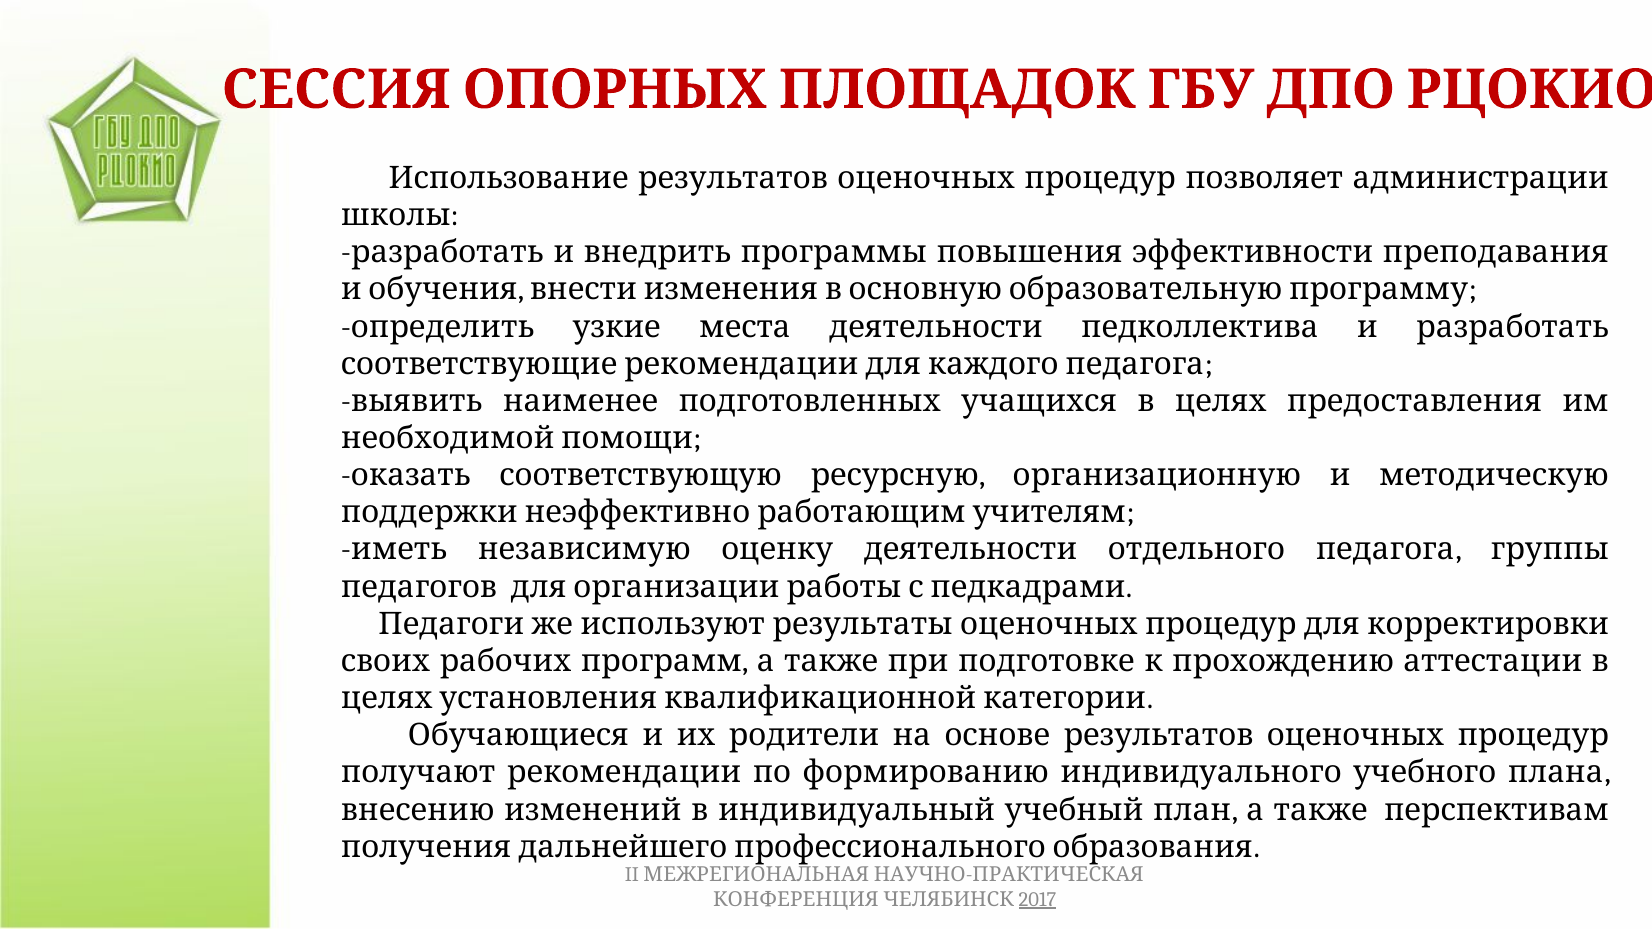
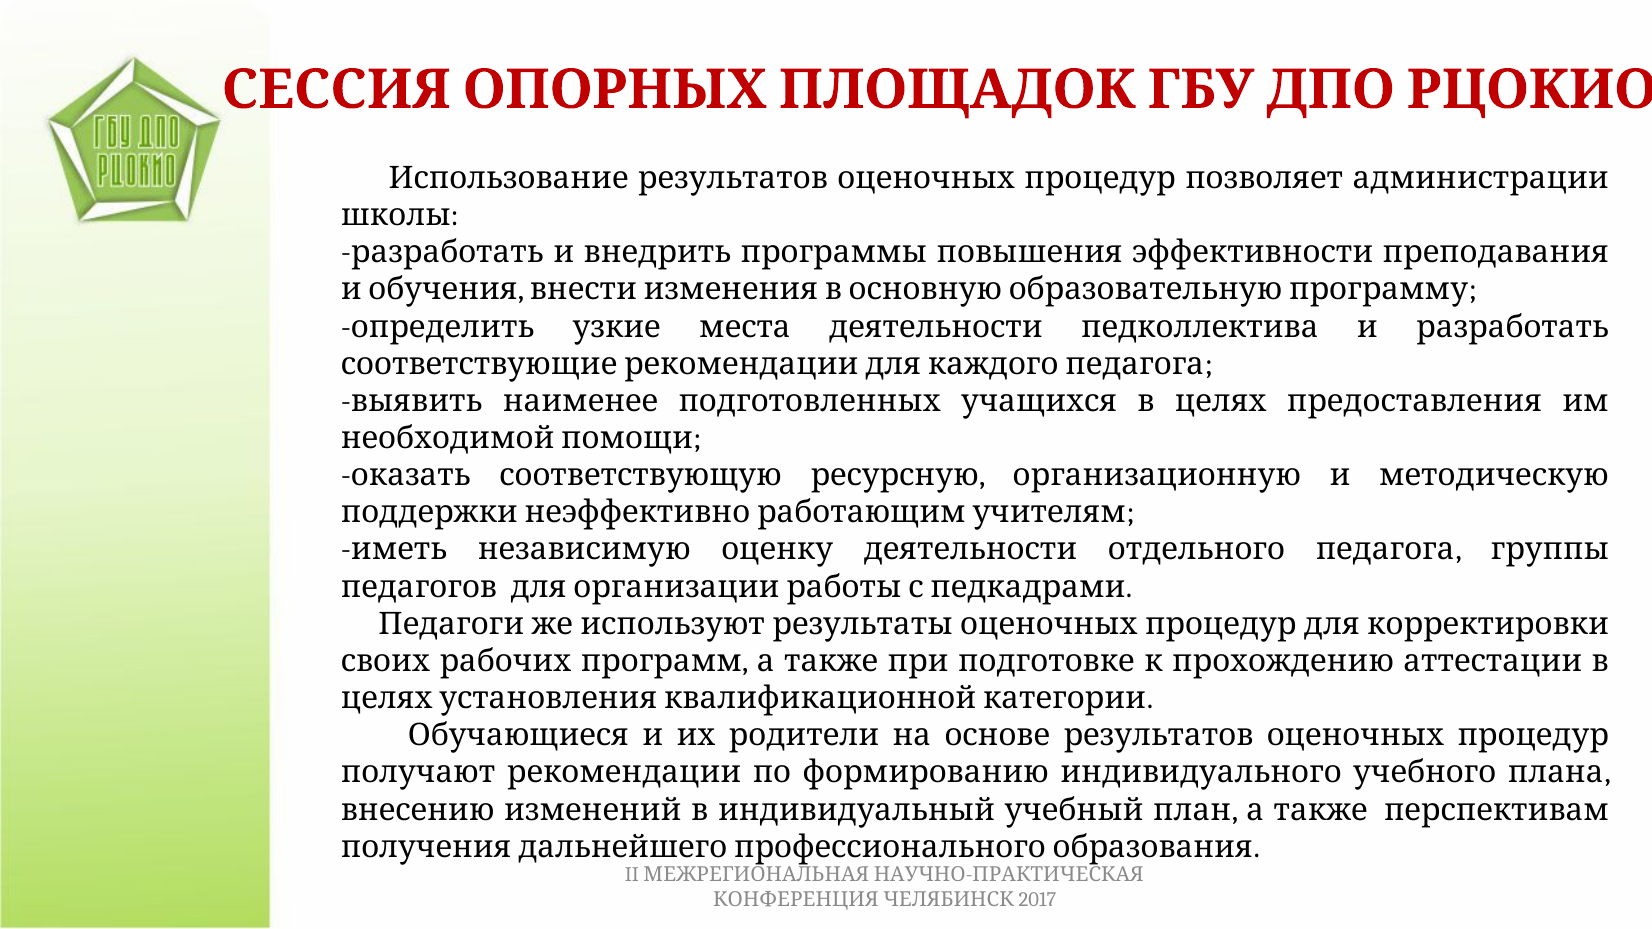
2017 underline: present -> none
